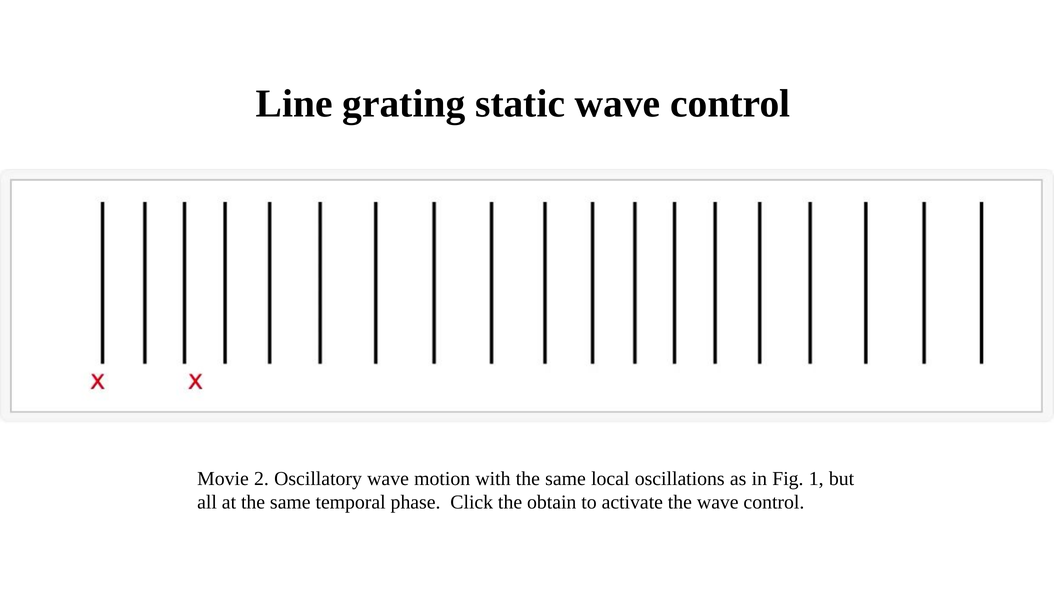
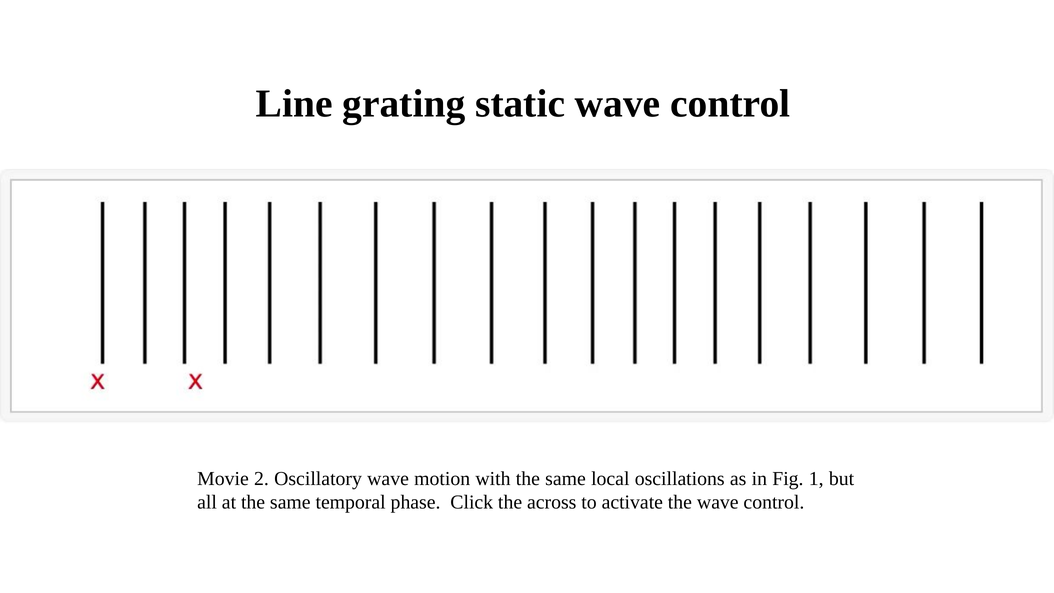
obtain: obtain -> across
